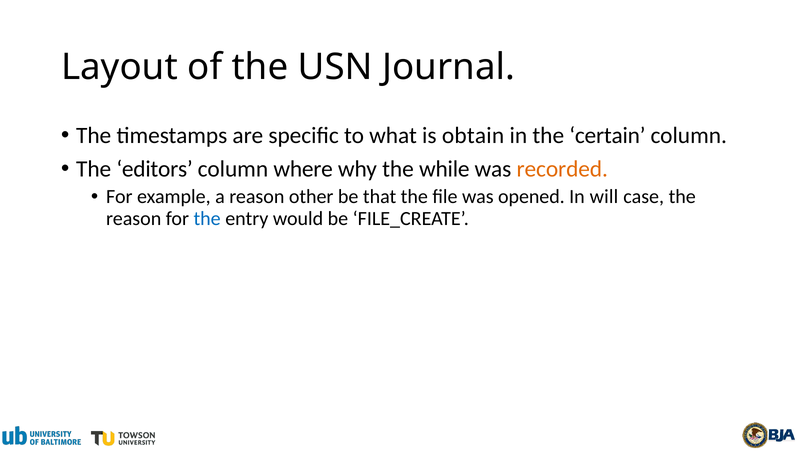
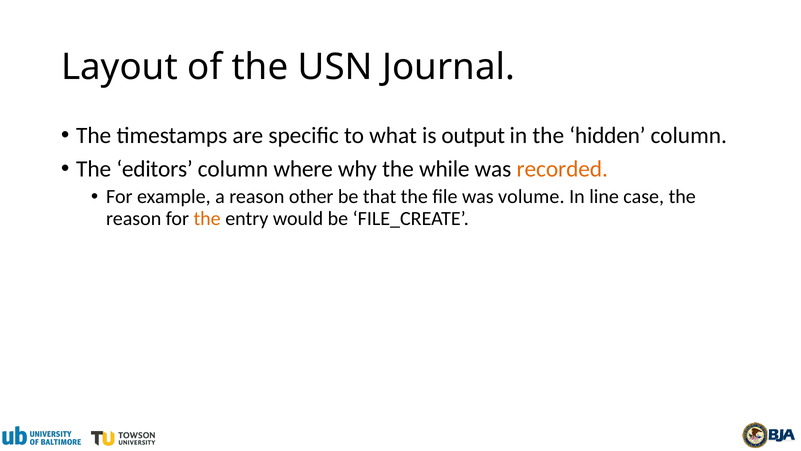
obtain: obtain -> output
certain: certain -> hidden
opened: opened -> volume
will: will -> line
the at (207, 218) colour: blue -> orange
